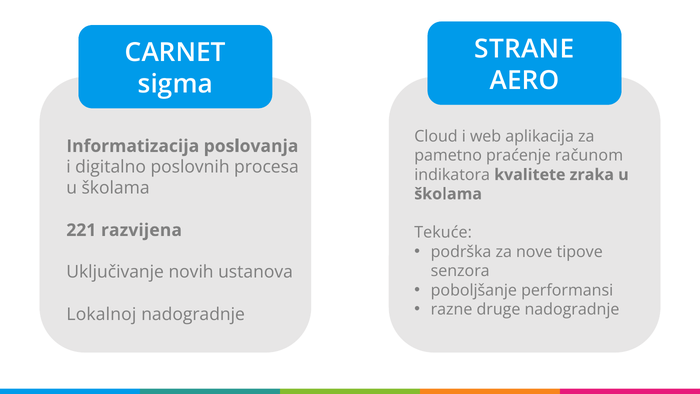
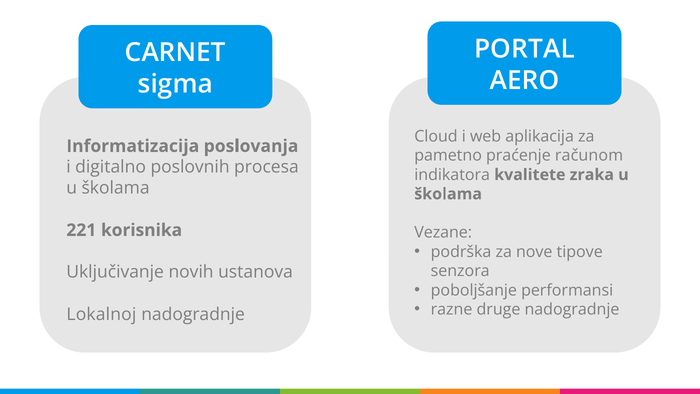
STRANE: STRANE -> PORTAL
razvijena: razvijena -> korisnika
Tekuće: Tekuće -> Vezane
